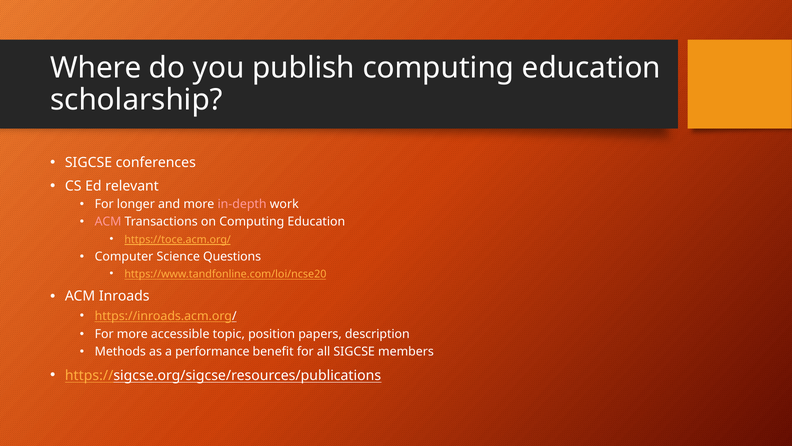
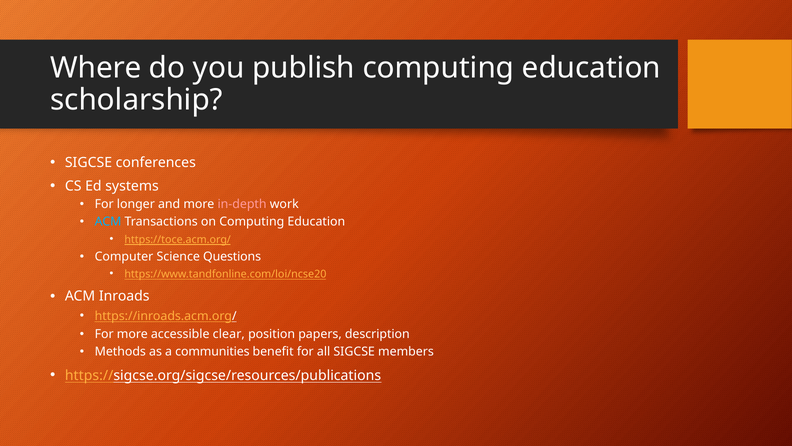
relevant: relevant -> systems
ACM at (108, 222) colour: pink -> light blue
topic: topic -> clear
performance: performance -> communities
